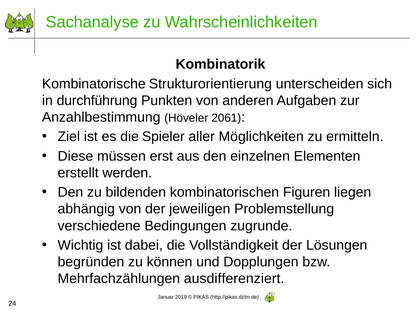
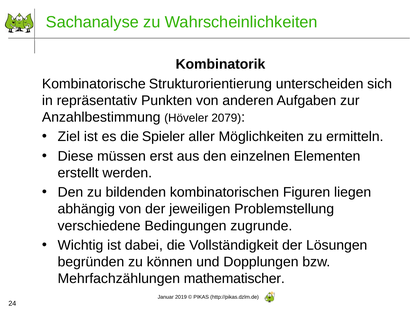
durchführung: durchführung -> repräsentativ
2061: 2061 -> 2079
ausdifferenziert: ausdifferenziert -> mathematischer
